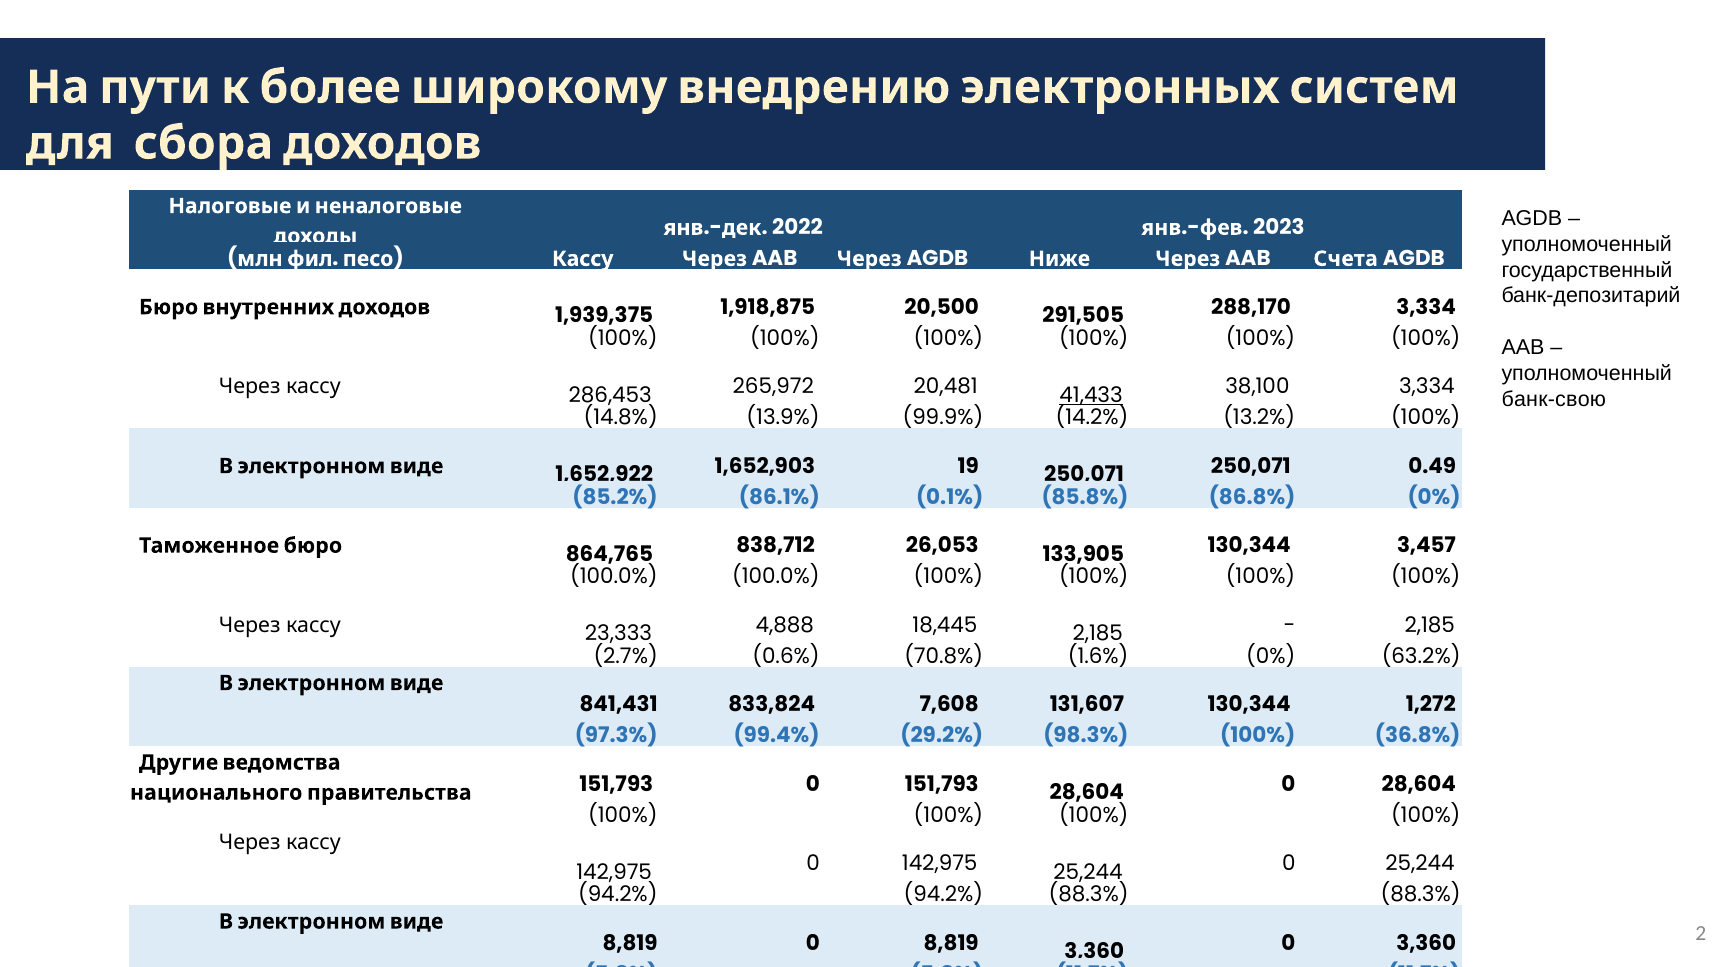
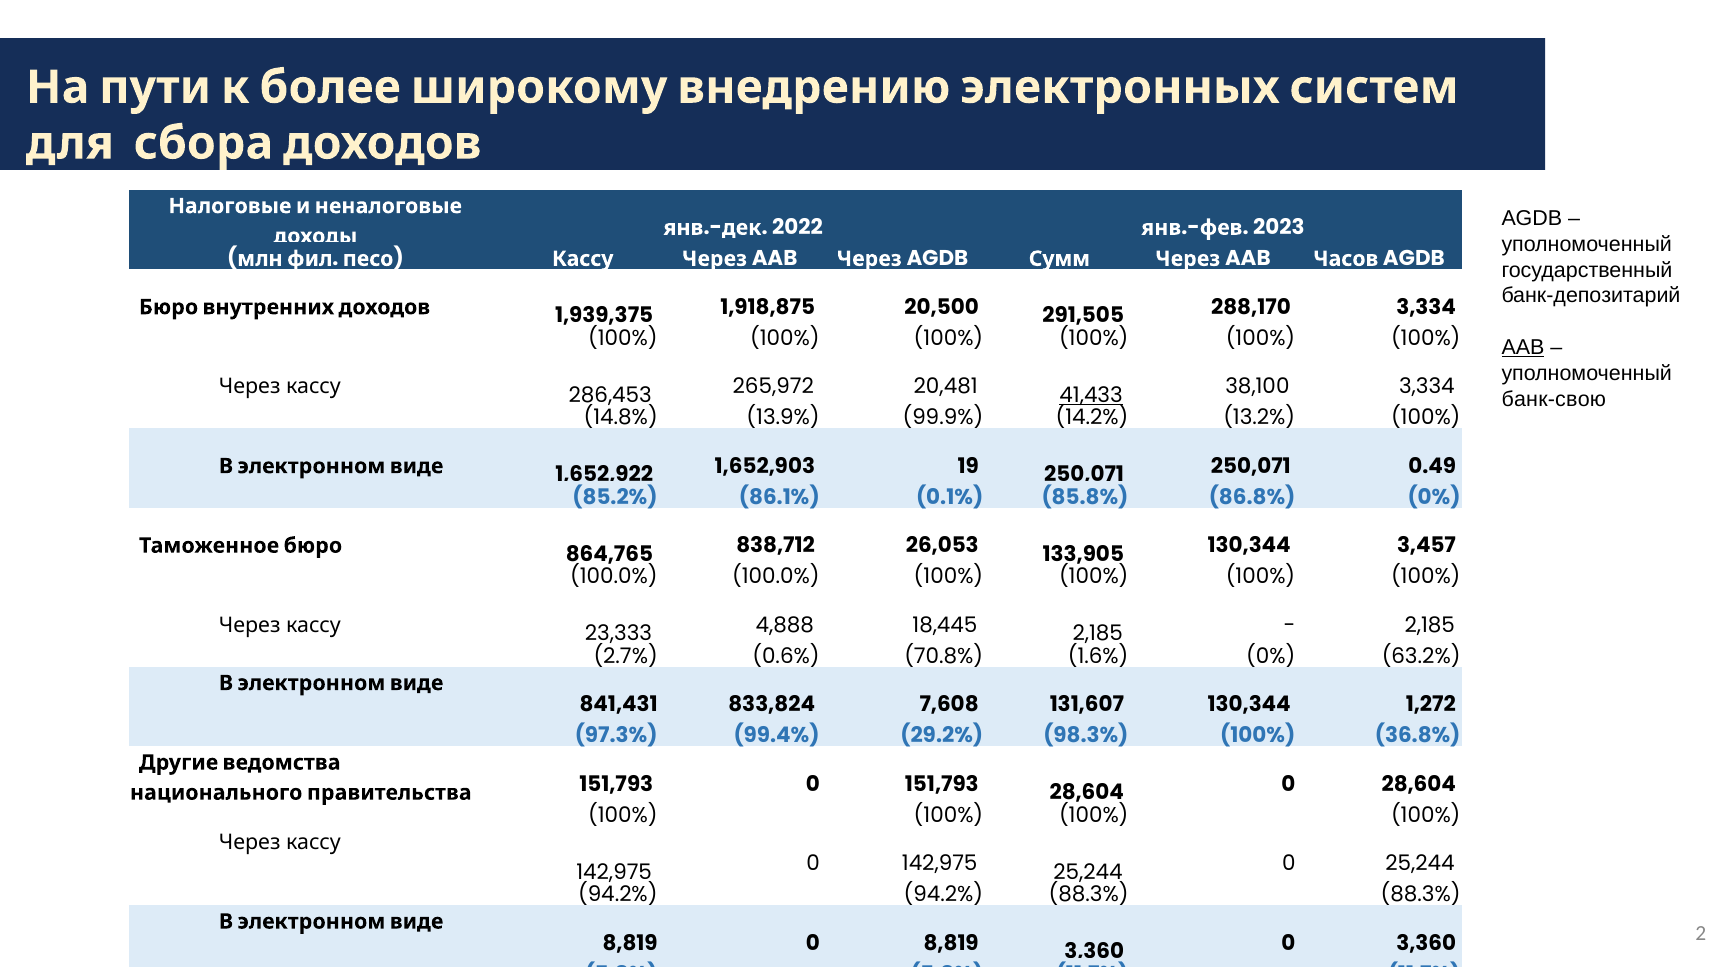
Ниже: Ниже -> Сумм
Счета: Счета -> Часов
AAB at (1523, 347) underline: none -> present
